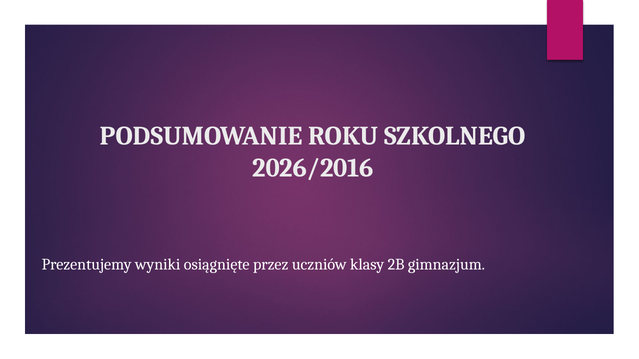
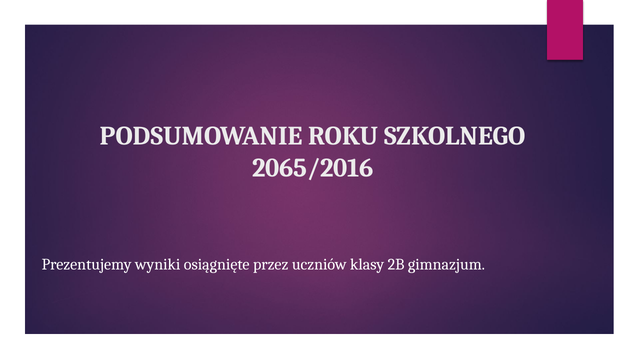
2026/2016: 2026/2016 -> 2065/2016
